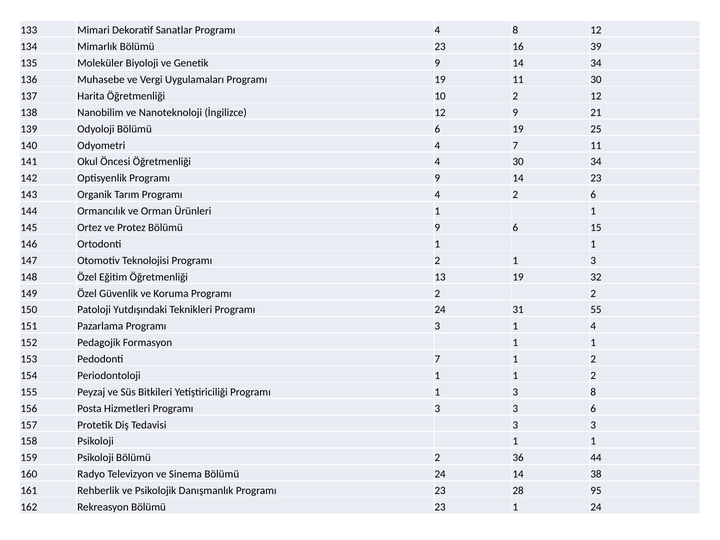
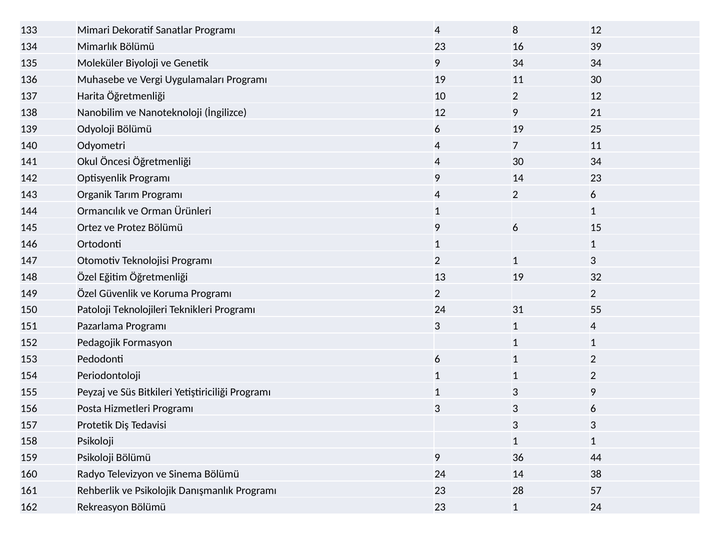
Genetik 9 14: 14 -> 34
Yutdışındaki: Yutdışındaki -> Teknolojileri
Pedodonti 7: 7 -> 6
3 8: 8 -> 9
Psikoloji Bölümü 2: 2 -> 9
95: 95 -> 57
